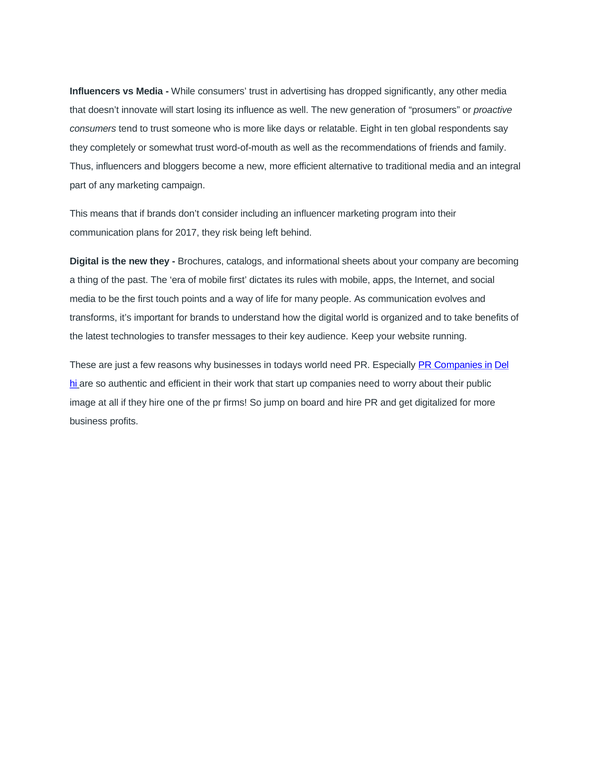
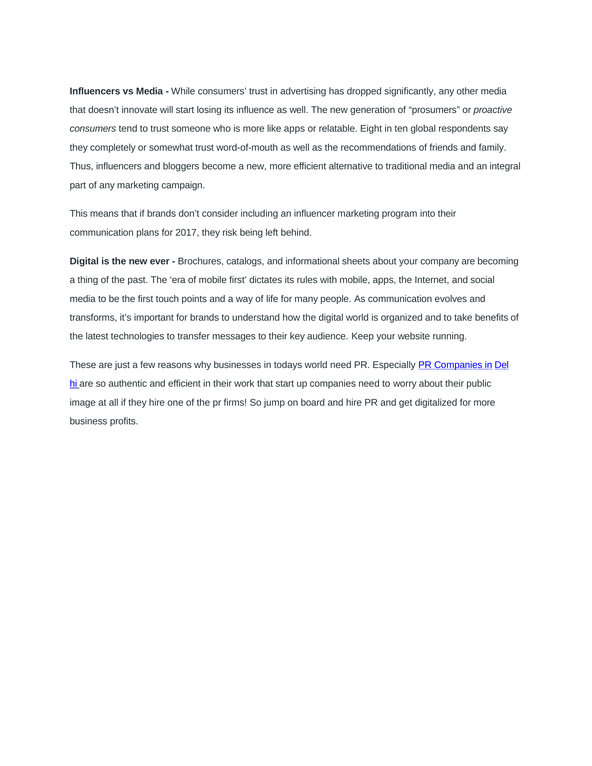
like days: days -> apps
new they: they -> ever
